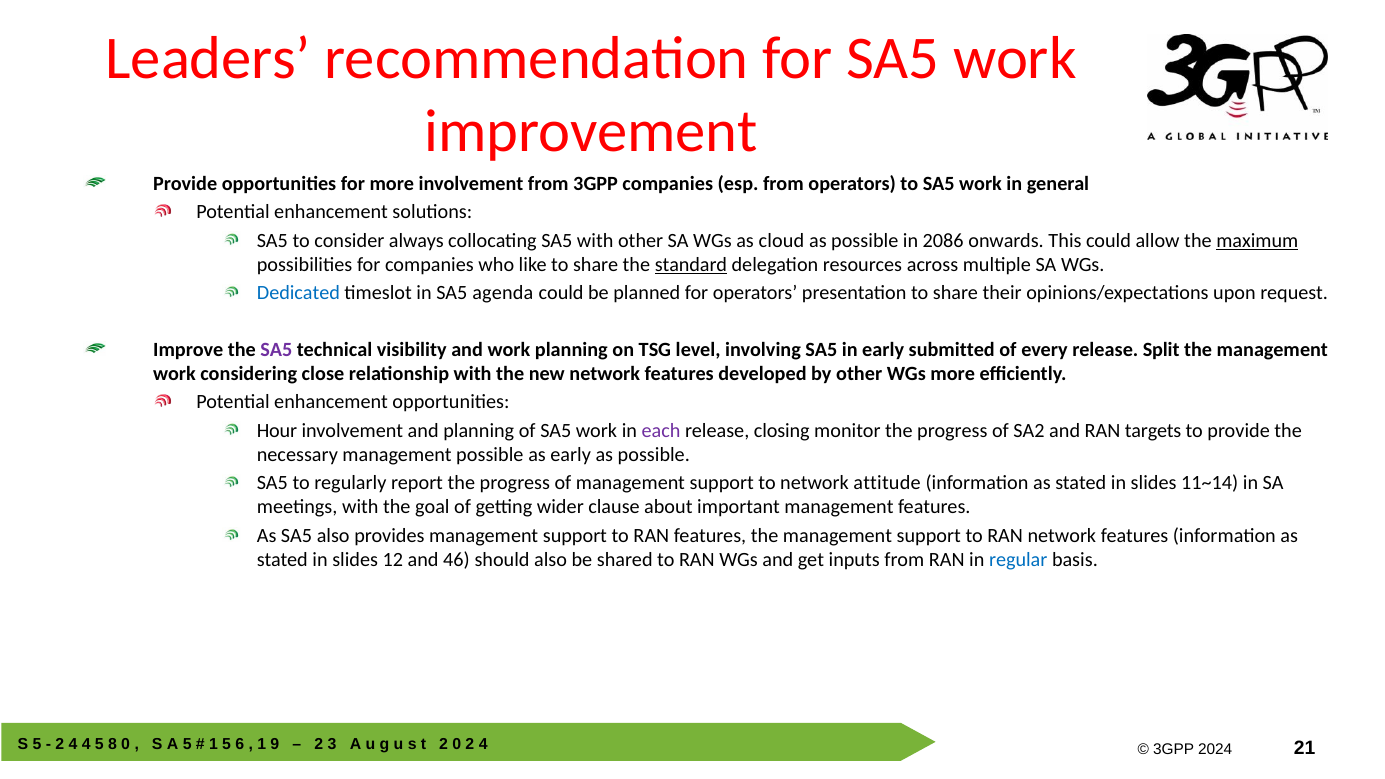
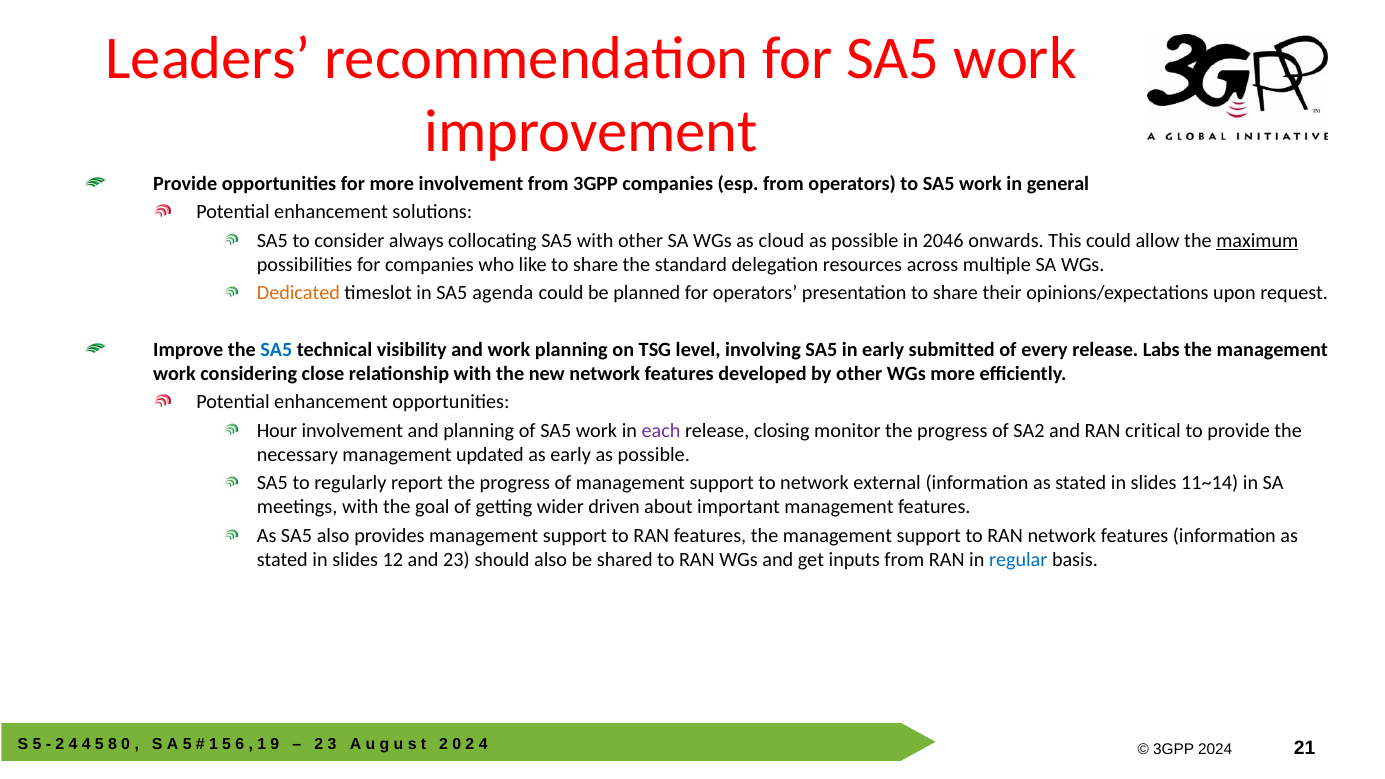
2086: 2086 -> 2046
standard underline: present -> none
Dedicated colour: blue -> orange
SA5 at (276, 350) colour: purple -> blue
Split: Split -> Labs
targets: targets -> critical
management possible: possible -> updated
attitude: attitude -> external
clause: clause -> driven
46: 46 -> 23
